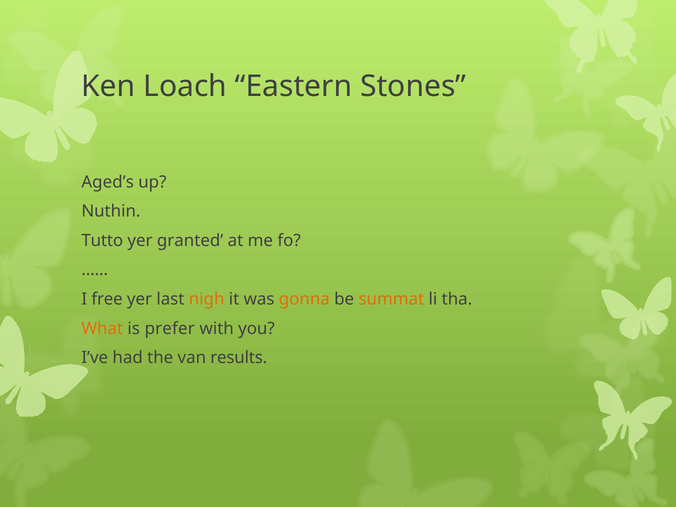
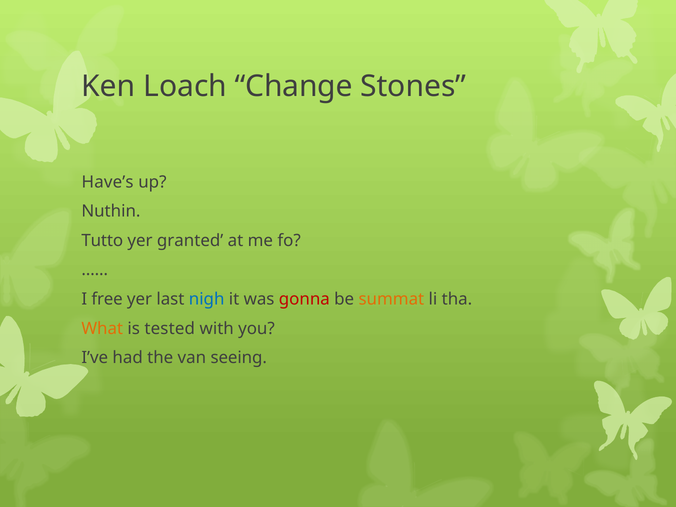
Eastern: Eastern -> Change
Aged’s: Aged’s -> Have’s
nigh colour: orange -> blue
gonna colour: orange -> red
prefer: prefer -> tested
results: results -> seeing
